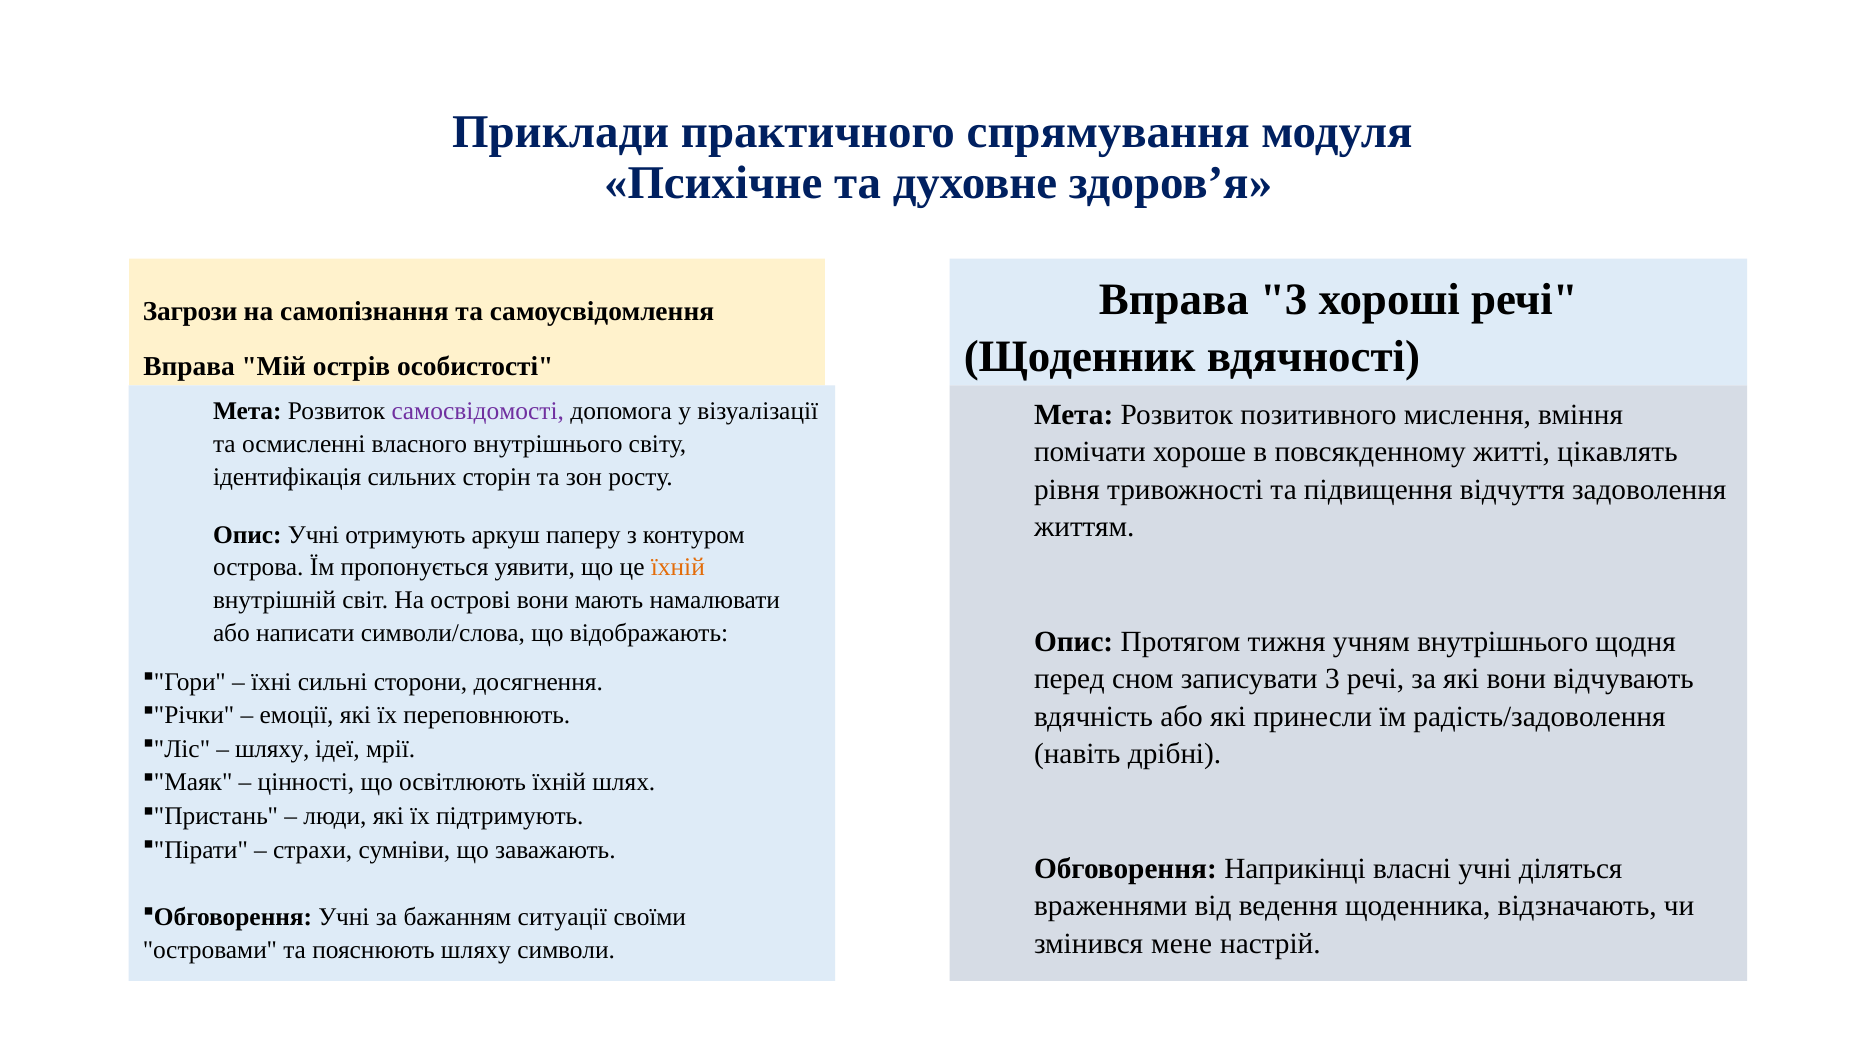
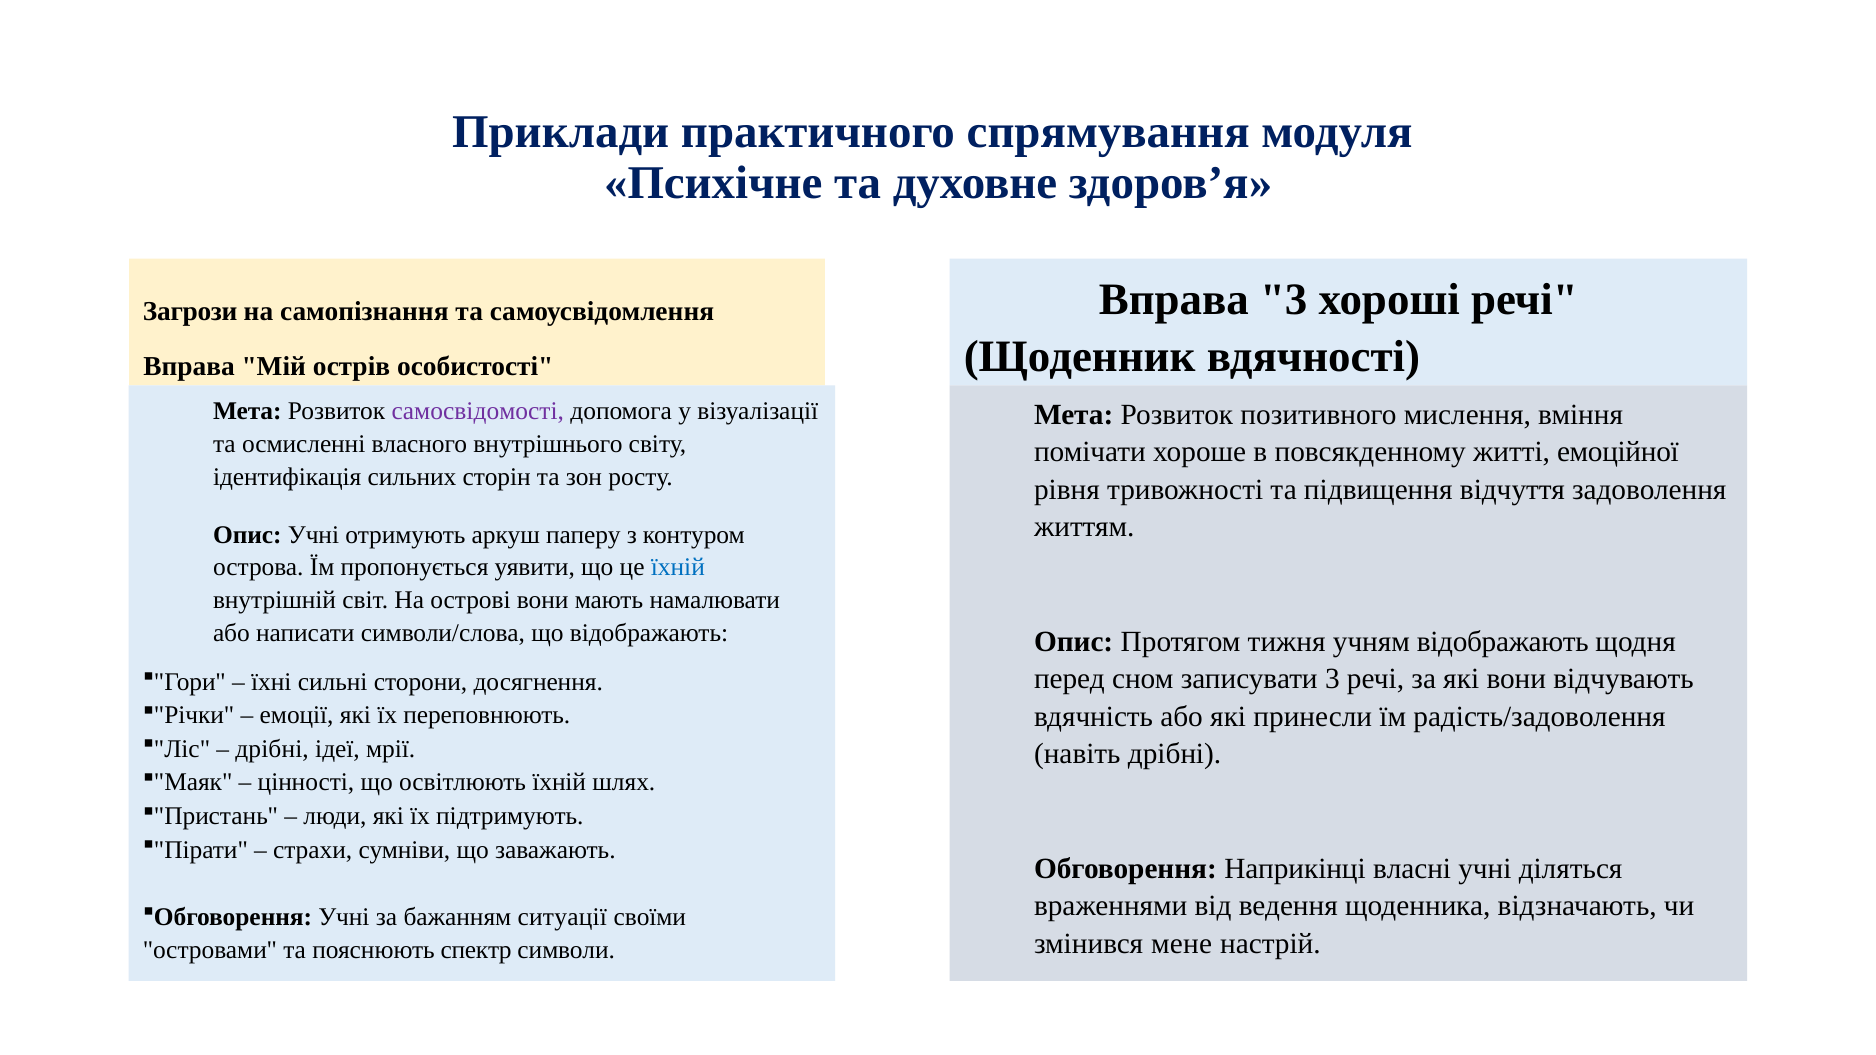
цікавлять: цікавлять -> емоційної
їхній at (678, 568) colour: orange -> blue
учням внутрішнього: внутрішнього -> відображають
шляху at (272, 749): шляху -> дрібні
пояснюють шляху: шляху -> спектр
